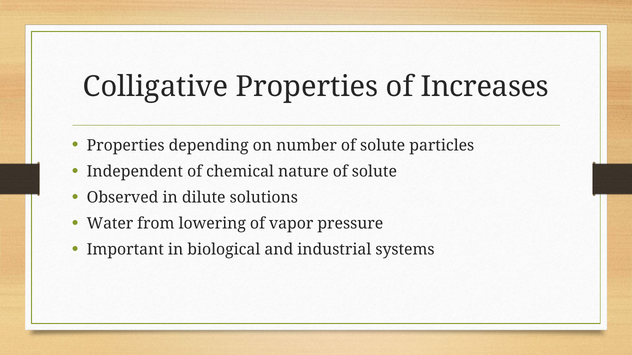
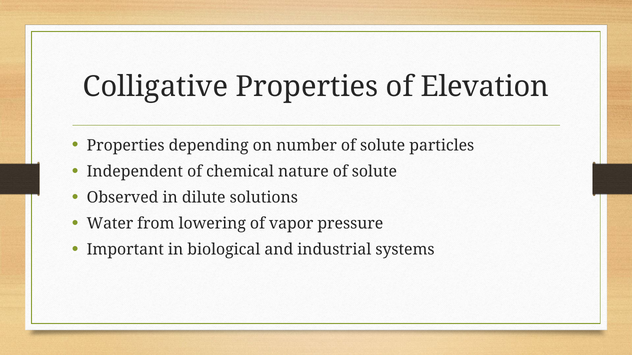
Increases: Increases -> Elevation
